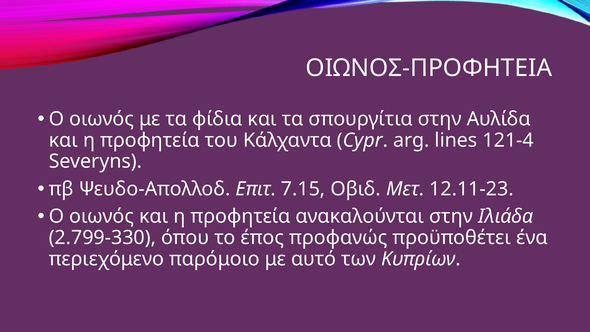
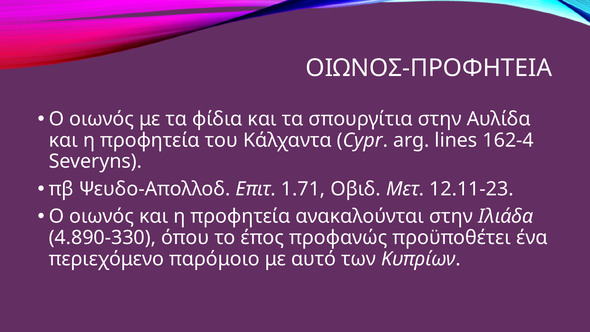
121-4: 121-4 -> 162-4
7.15: 7.15 -> 1.71
2.799-330: 2.799-330 -> 4.890-330
